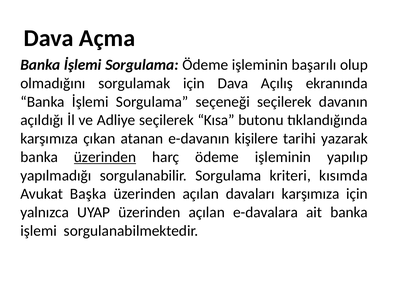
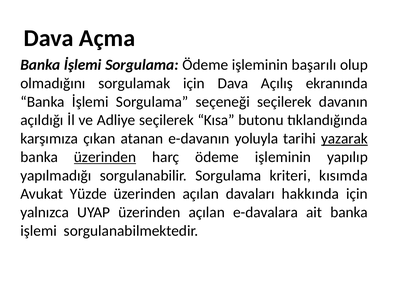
kişilere: kişilere -> yoluyla
yazarak underline: none -> present
Başka: Başka -> Yüzde
davaları karşımıza: karşımıza -> hakkında
